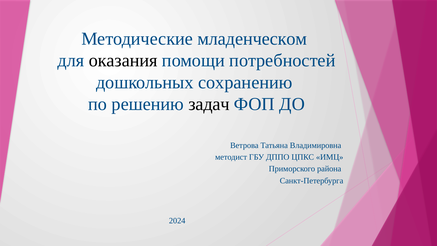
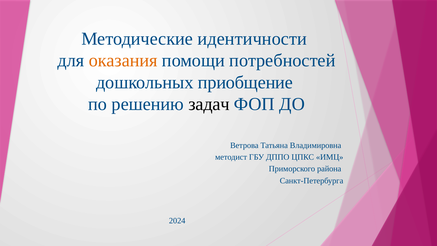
младенческом: младенческом -> идентичности
оказания colour: black -> orange
сохранению: сохранению -> приобщение
